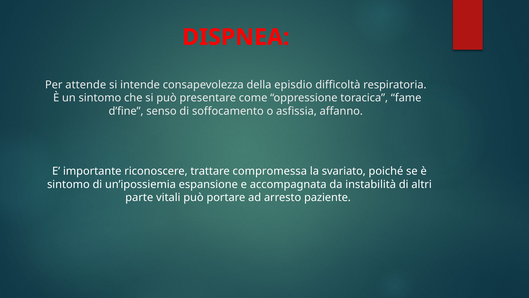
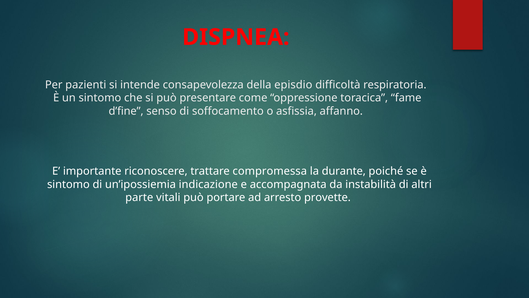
attende: attende -> pazienti
svariato: svariato -> durante
espansione: espansione -> indicazione
paziente: paziente -> provette
